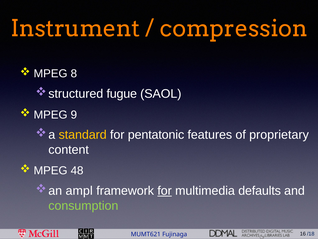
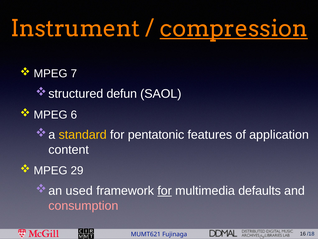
compression underline: none -> present
8: 8 -> 7
fugue: fugue -> defun
9: 9 -> 6
proprietary: proprietary -> application
48: 48 -> 29
ampl: ampl -> used
consumption colour: light green -> pink
